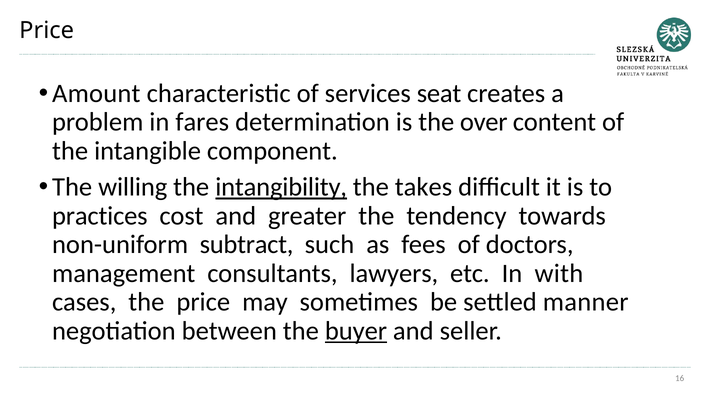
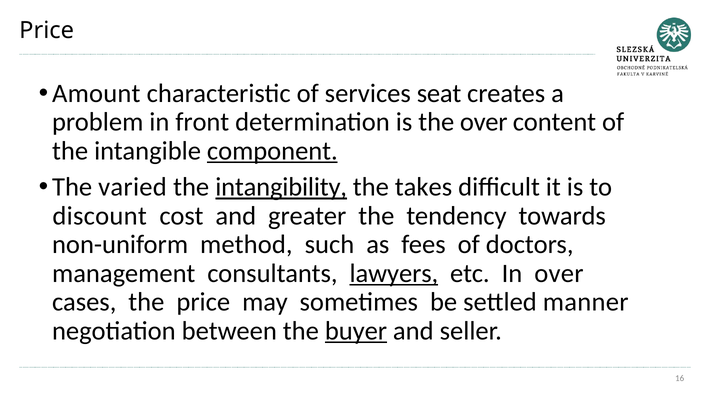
fares: fares -> front
component underline: none -> present
willing: willing -> varied
practices: practices -> discount
subtract: subtract -> method
lawyers underline: none -> present
In with: with -> over
